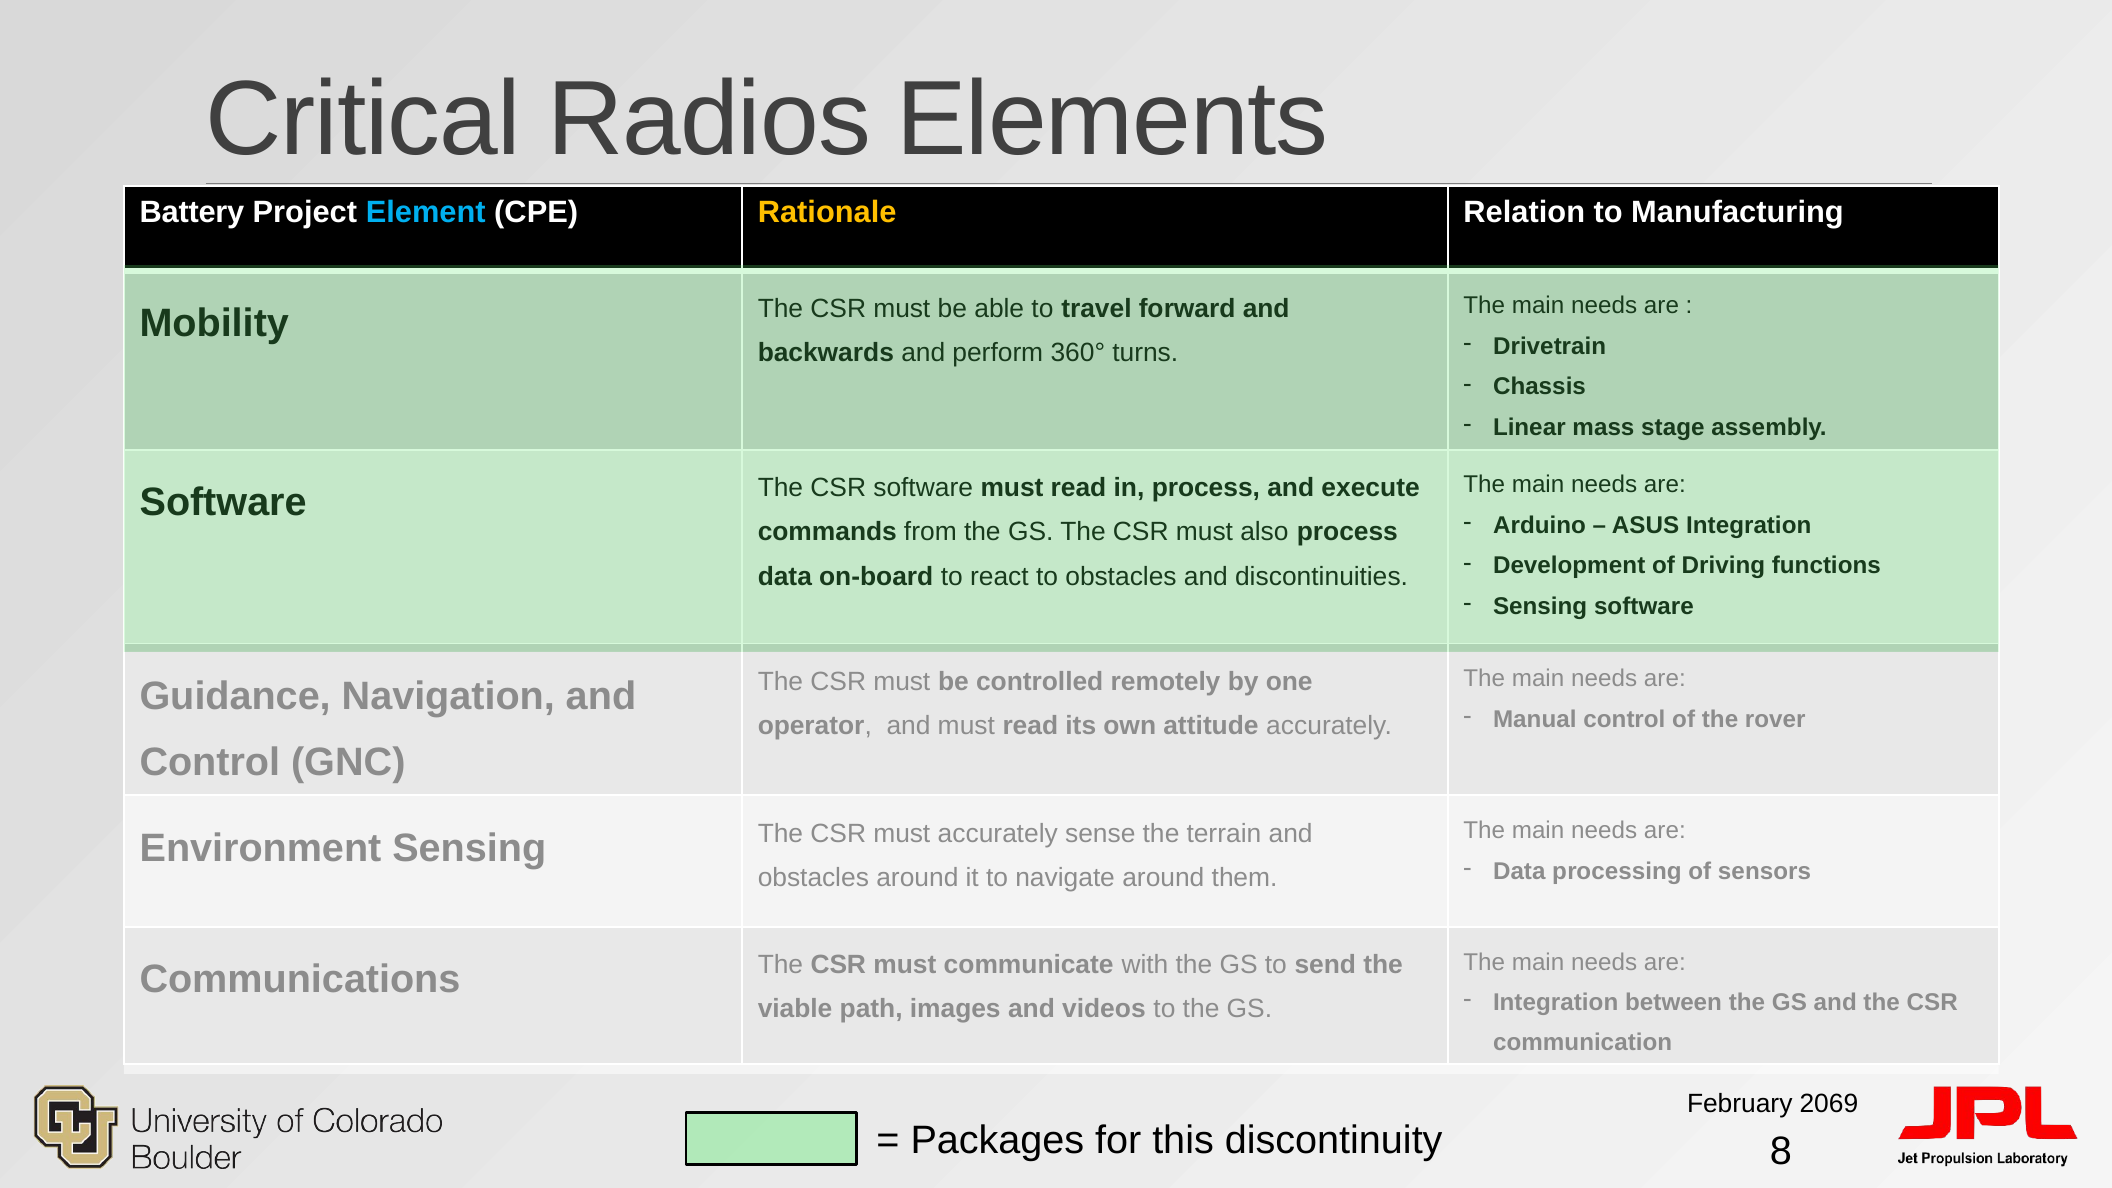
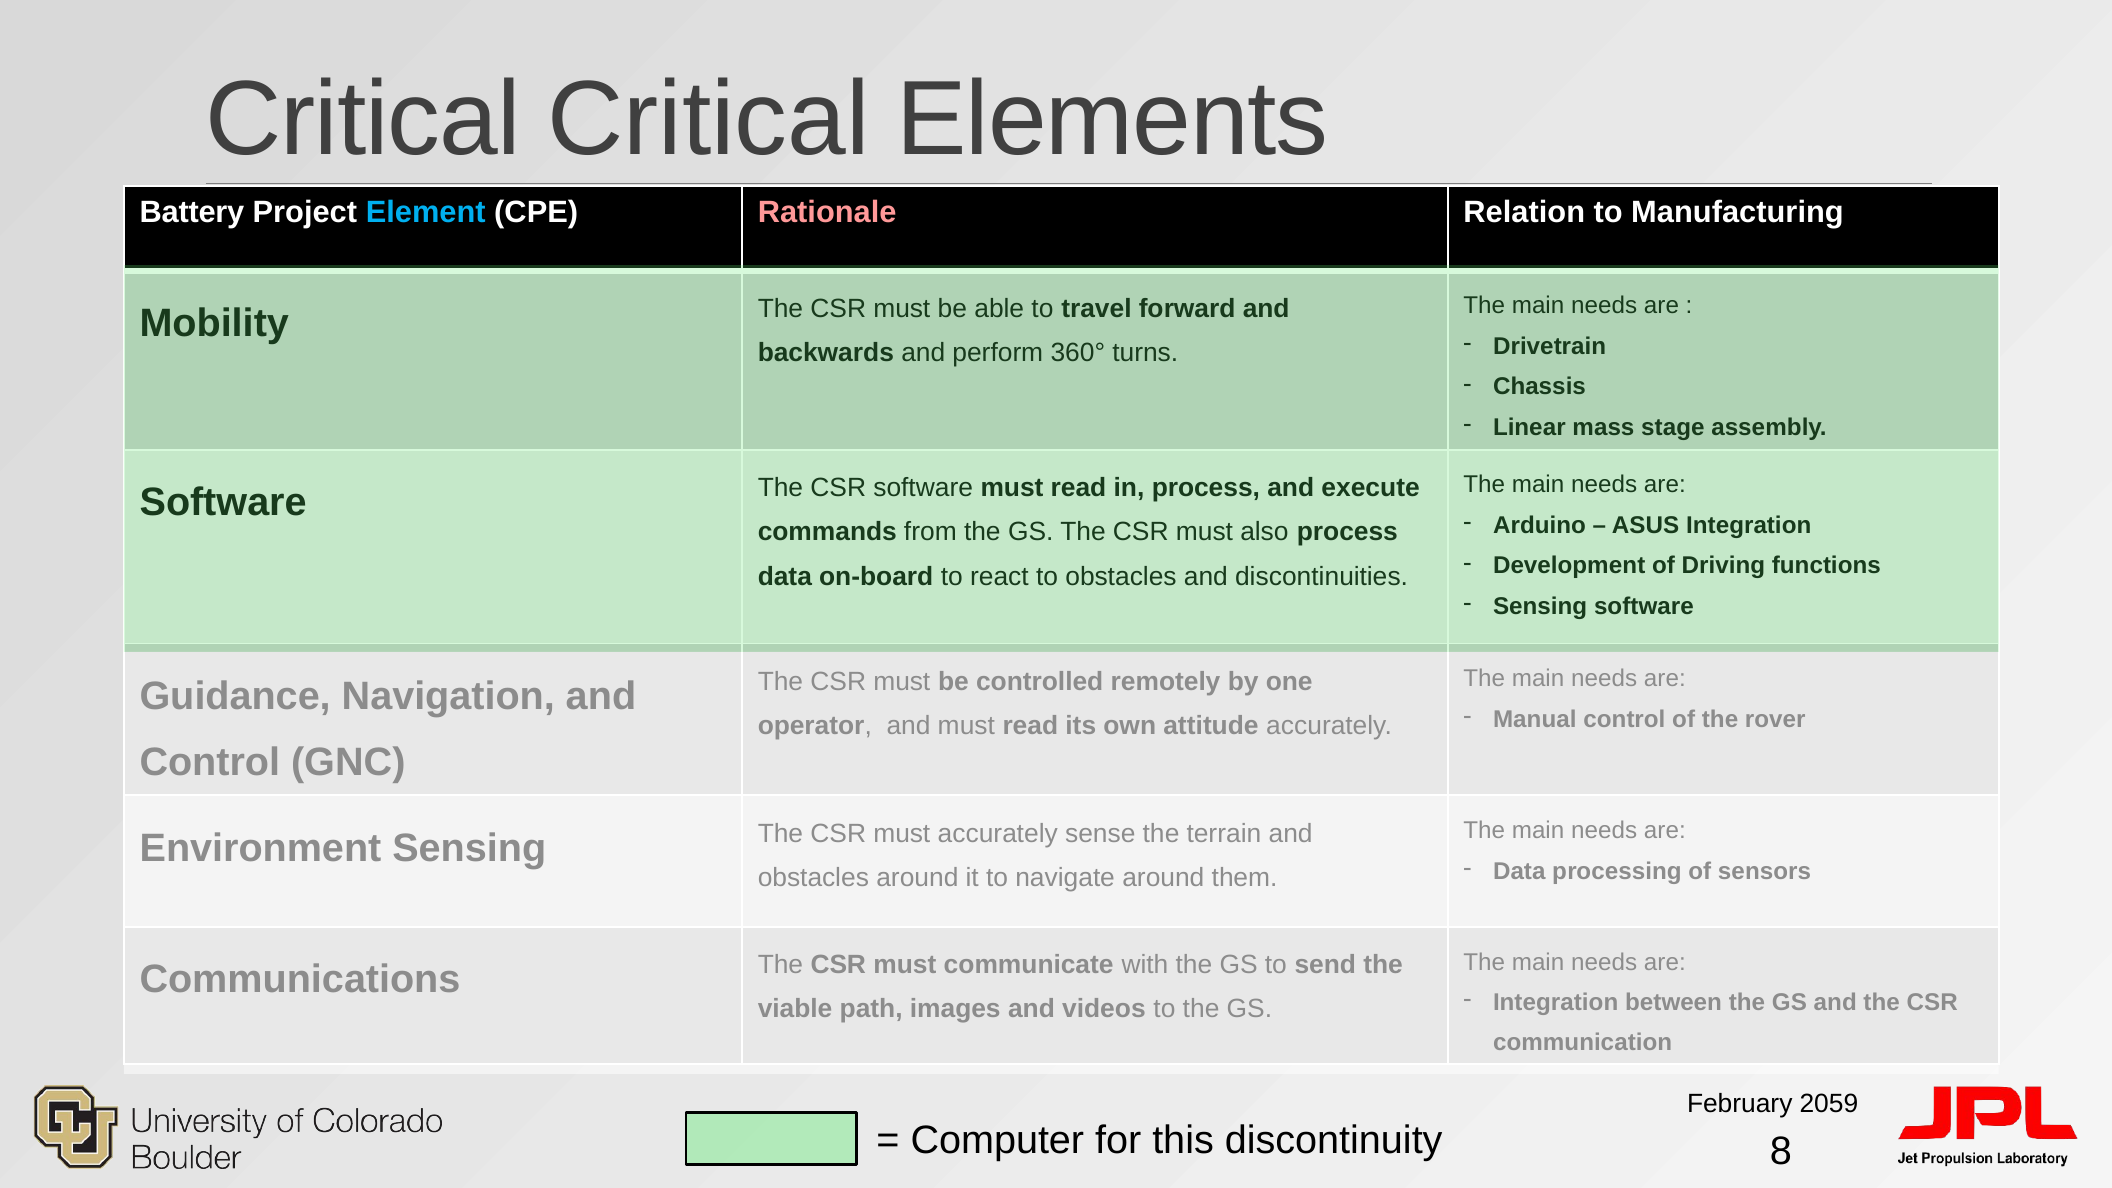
Critical Radios: Radios -> Critical
Rationale colour: yellow -> pink
2069: 2069 -> 2059
Packages: Packages -> Computer
